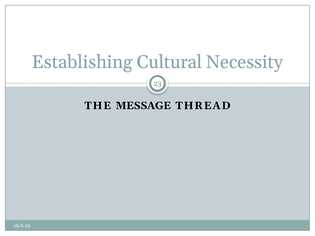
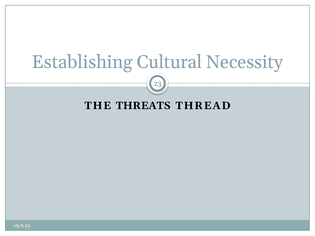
MESSAGE: MESSAGE -> THREATS
